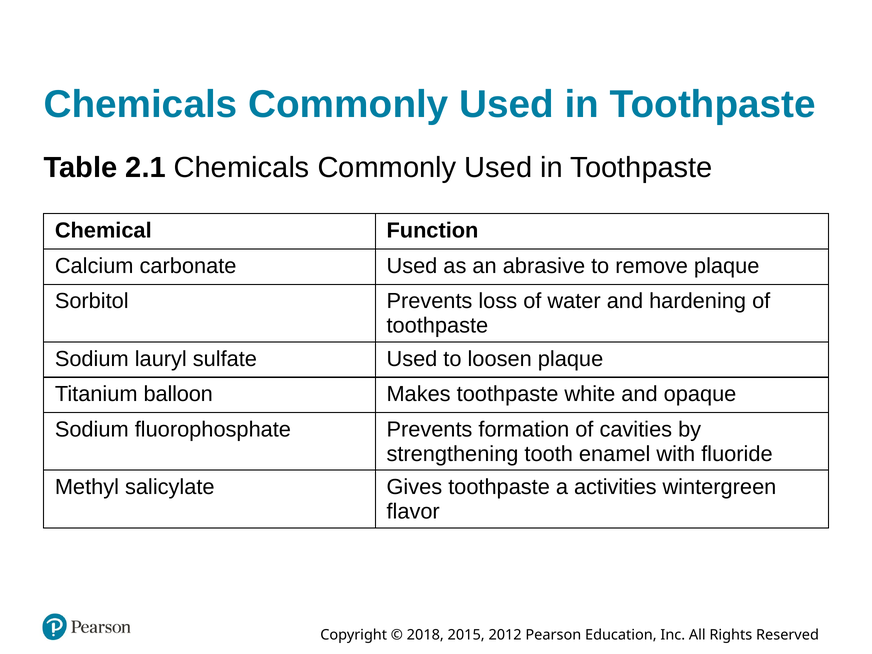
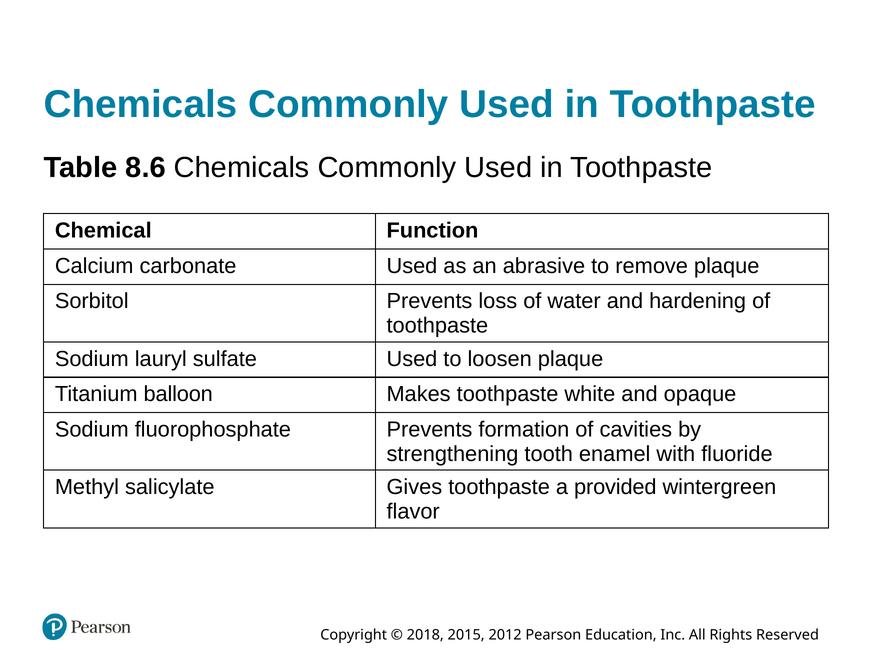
2.1: 2.1 -> 8.6
activities: activities -> provided
